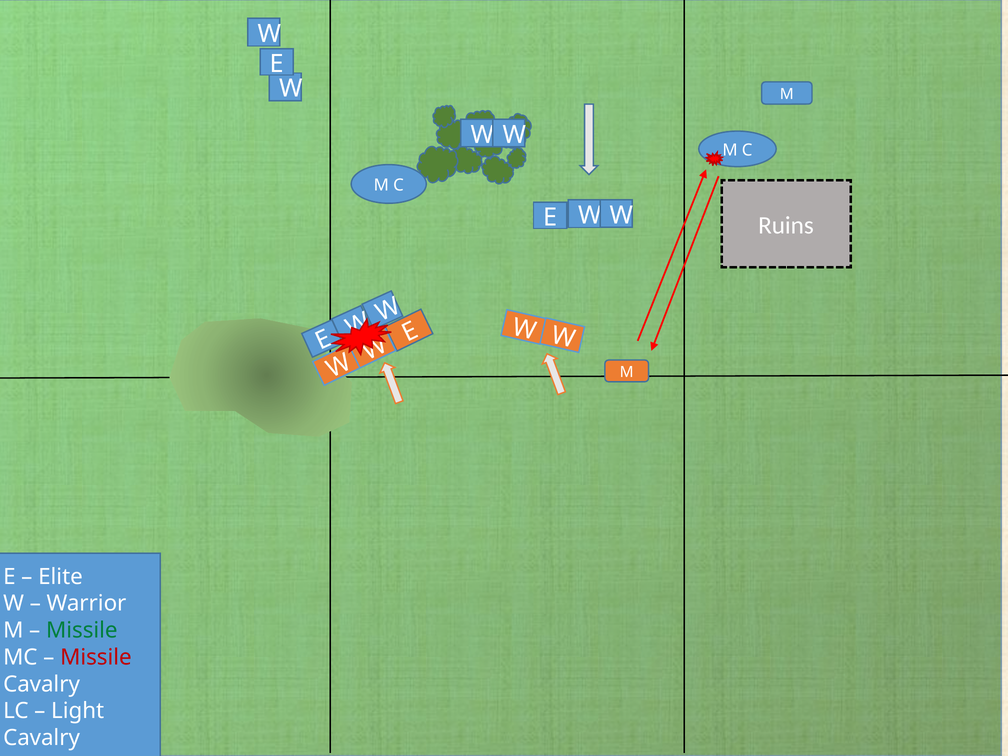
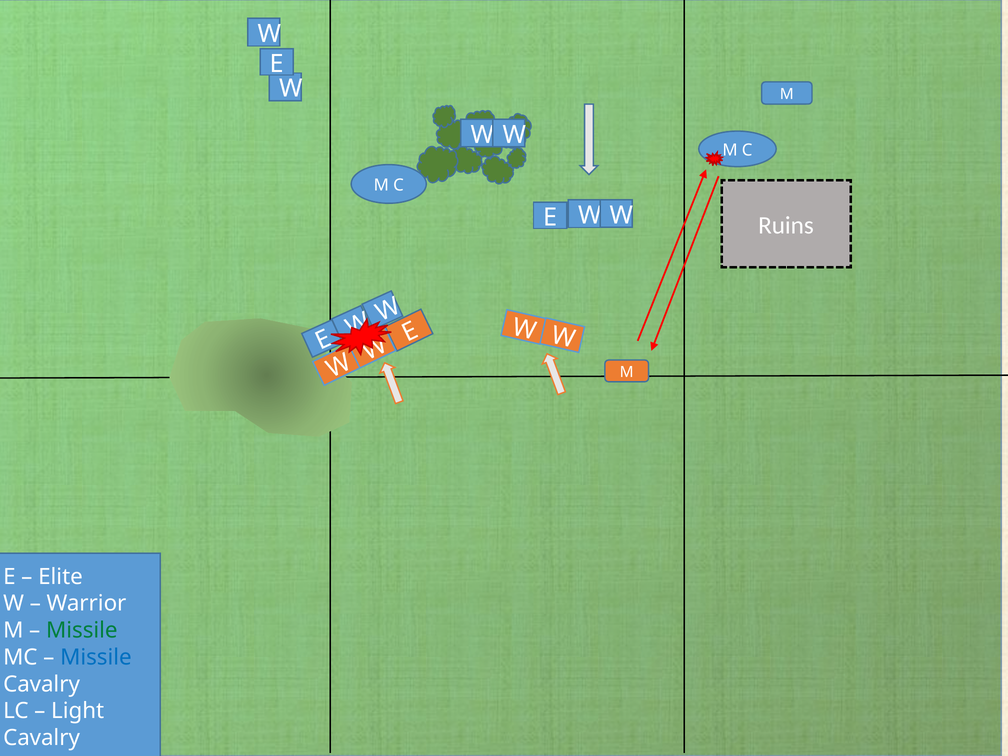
Missile at (96, 657) colour: red -> blue
